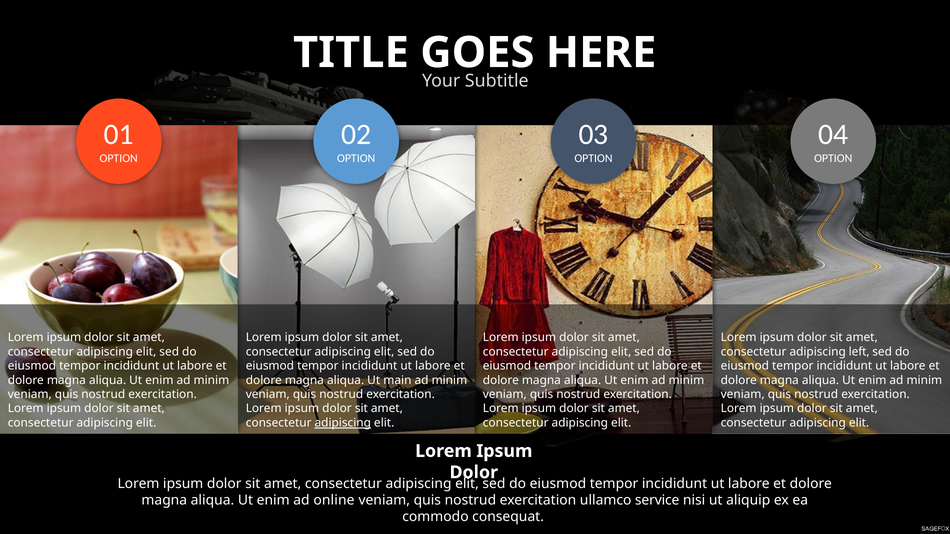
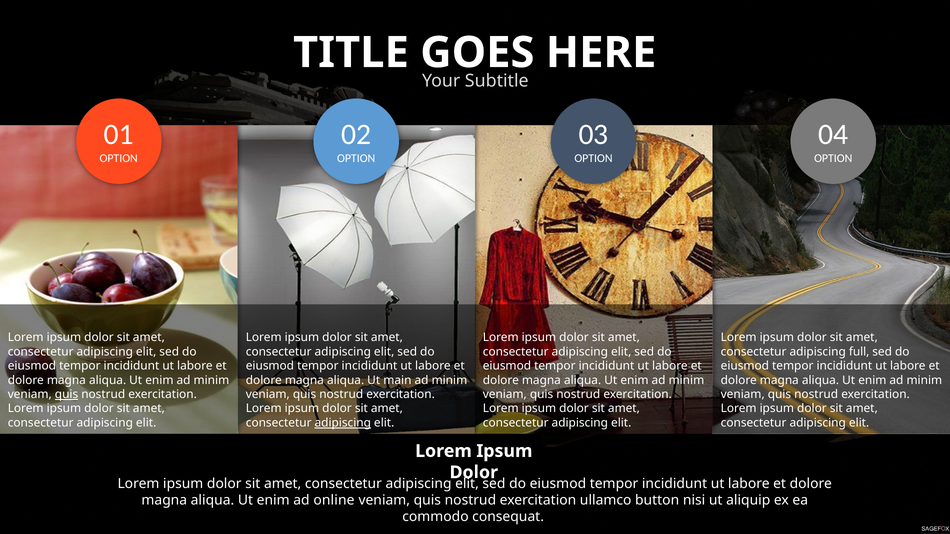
left: left -> full
quis at (67, 395) underline: none -> present
service: service -> button
